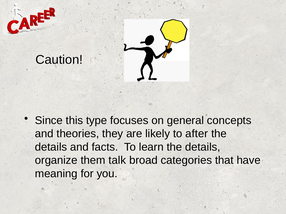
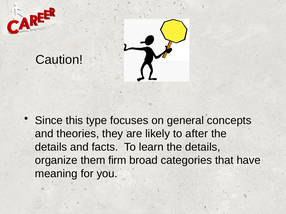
talk: talk -> firm
